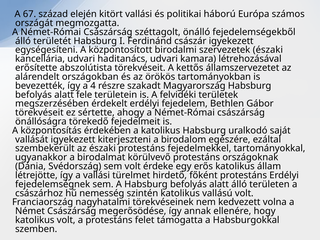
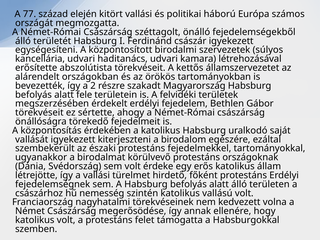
67: 67 -> 77
szervezetek északi: északi -> súlyos
4: 4 -> 2
